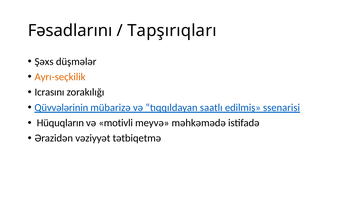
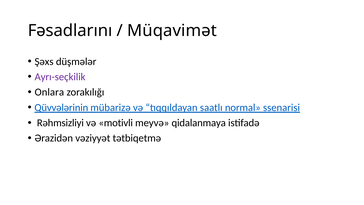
Tapşırıqları: Tapşırıqları -> Müqavimət
Ayrı-seçkilik colour: orange -> purple
Icrasını: Icrasını -> Onlara
edilmiş: edilmiş -> normal
Hüquqların: Hüquqların -> Rəhmsizliyi
məhkəmədə: məhkəmədə -> qidalanmaya
